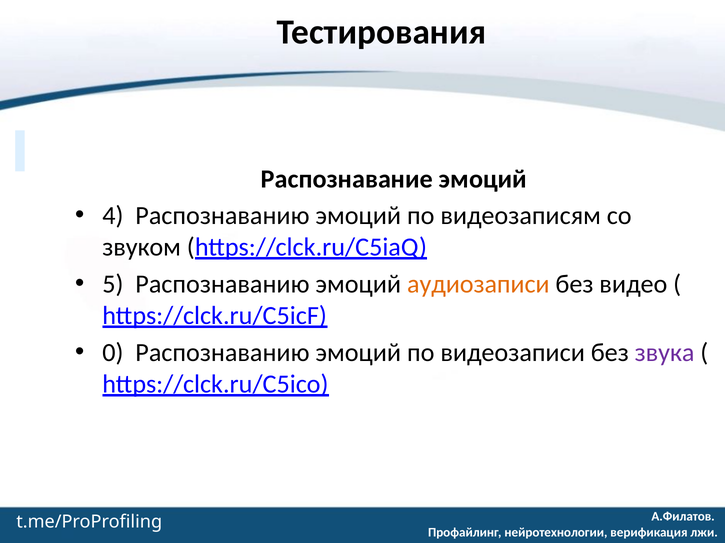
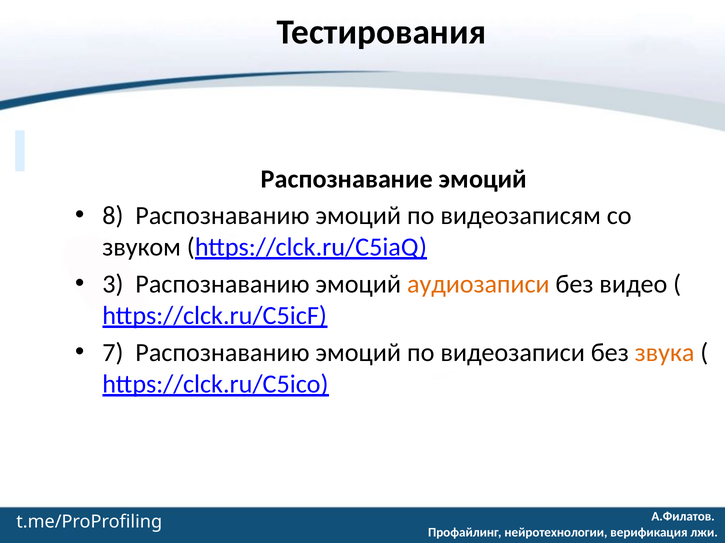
4: 4 -> 8
5: 5 -> 3
0: 0 -> 7
звука colour: purple -> orange
